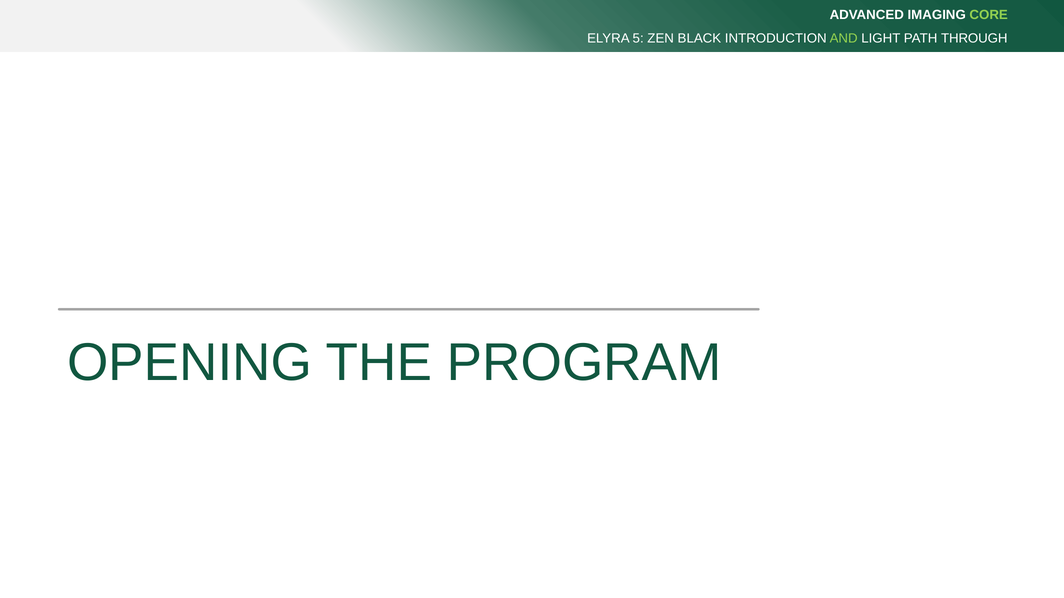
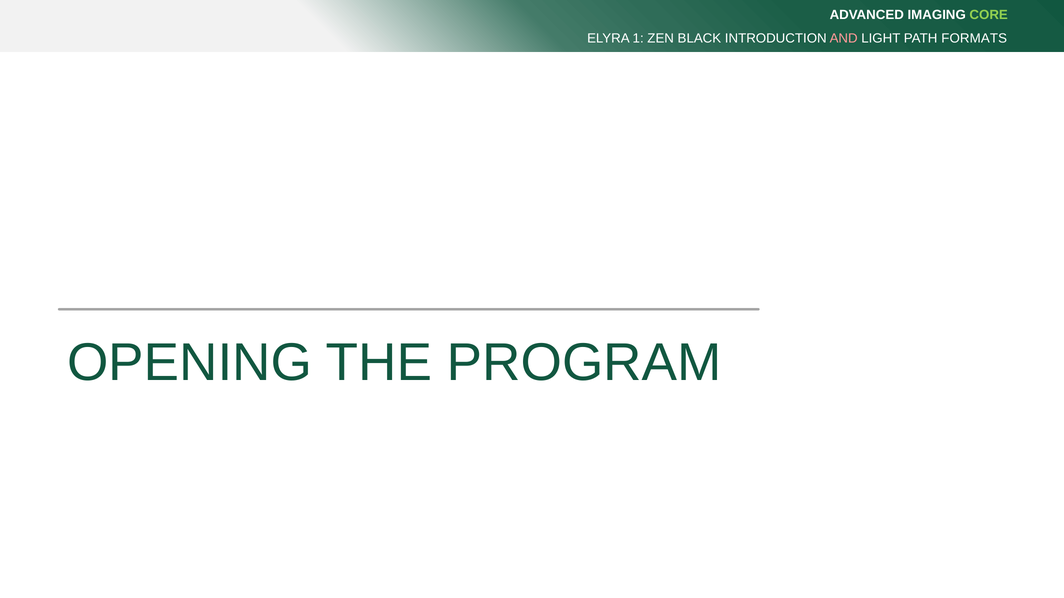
5: 5 -> 1
AND colour: light green -> pink
THROUGH: THROUGH -> FORMATS
